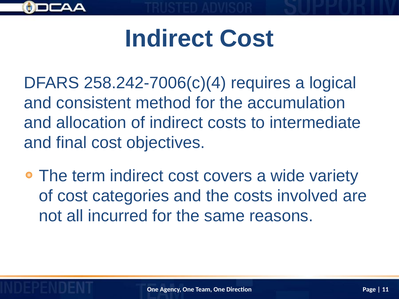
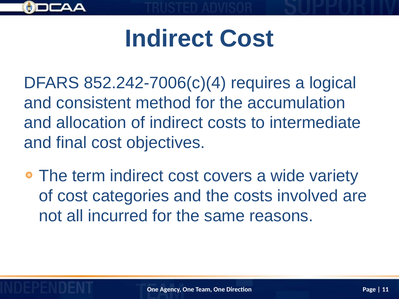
258.242-7006(c)(4: 258.242-7006(c)(4 -> 852.242-7006(c)(4
